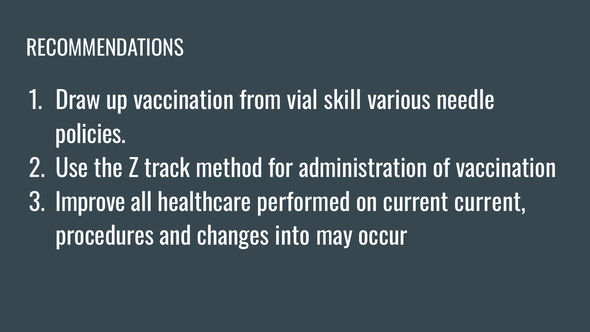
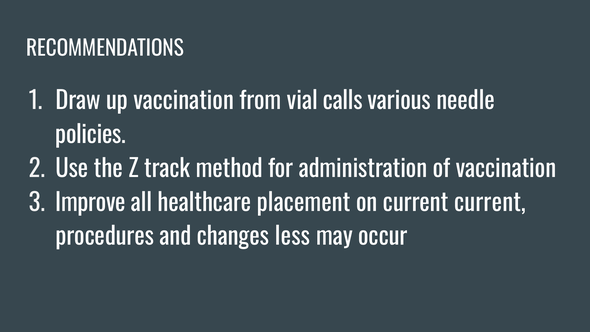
skill: skill -> calls
performed: performed -> placement
into: into -> less
